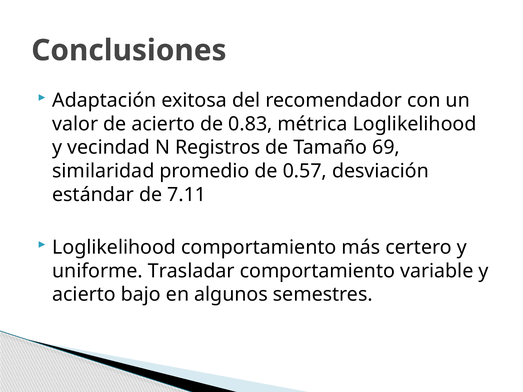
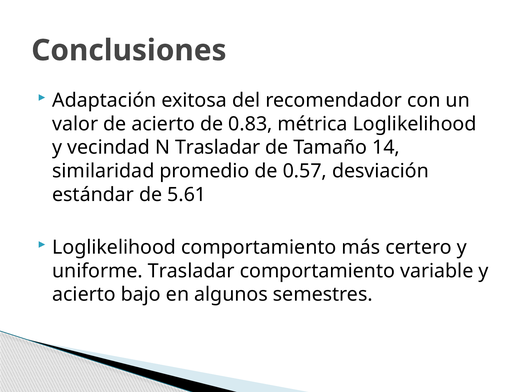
N Registros: Registros -> Trasladar
69: 69 -> 14
7.11: 7.11 -> 5.61
